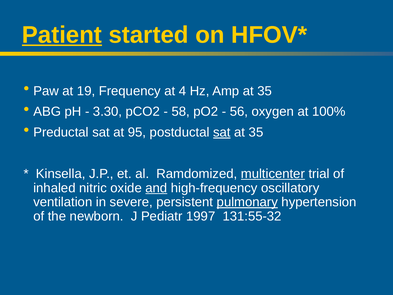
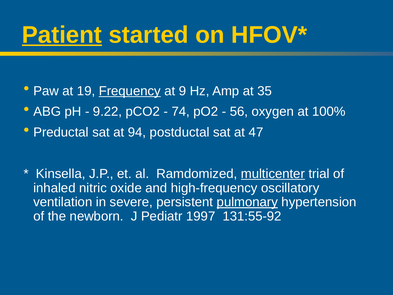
Frequency underline: none -> present
4: 4 -> 9
3.30: 3.30 -> 9.22
58: 58 -> 74
95: 95 -> 94
sat at (222, 132) underline: present -> none
35 at (256, 132): 35 -> 47
and underline: present -> none
131:55-32: 131:55-32 -> 131:55-92
